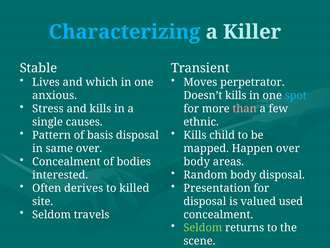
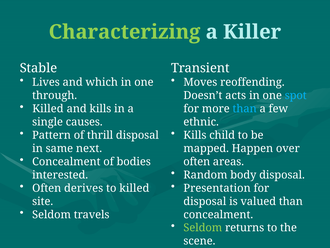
Characterizing colour: light blue -> light green
perpetrator: perpetrator -> reoffending
anxious: anxious -> through
Doesn’t kills: kills -> acts
Stress at (48, 109): Stress -> Killed
than at (245, 109) colour: pink -> light blue
basis: basis -> thrill
same over: over -> next
body at (197, 161): body -> often
valued used: used -> than
